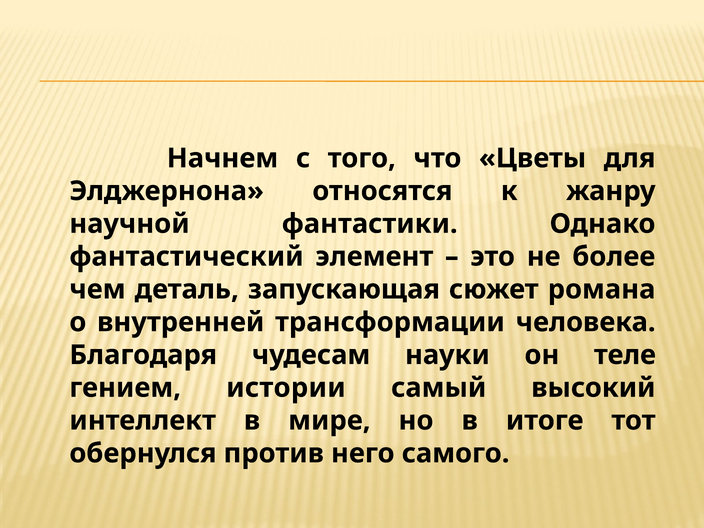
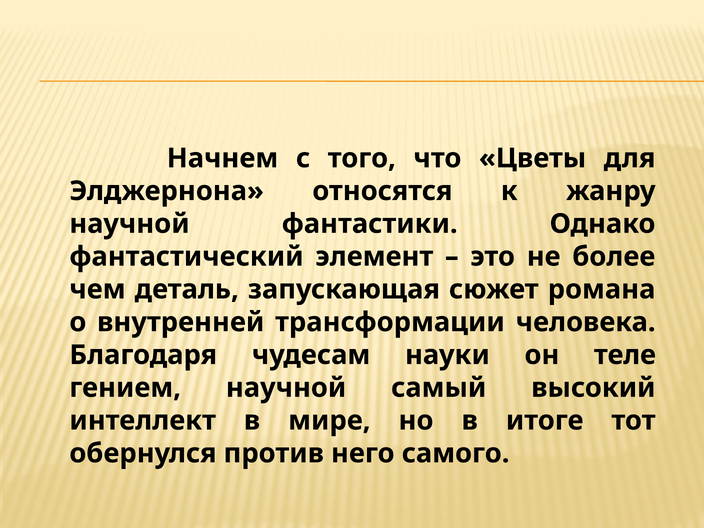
гением истории: истории -> научной
